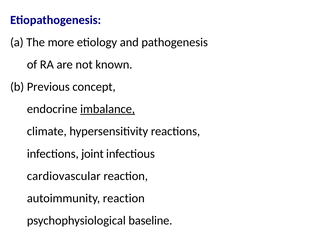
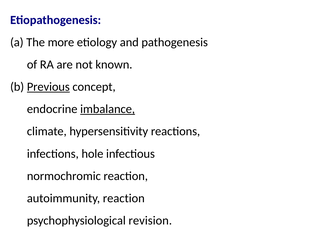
Previous underline: none -> present
joint: joint -> hole
cardiovascular: cardiovascular -> normochromic
baseline: baseline -> revision
